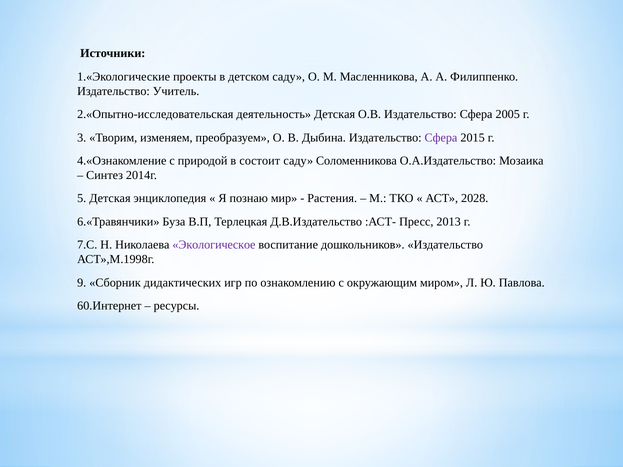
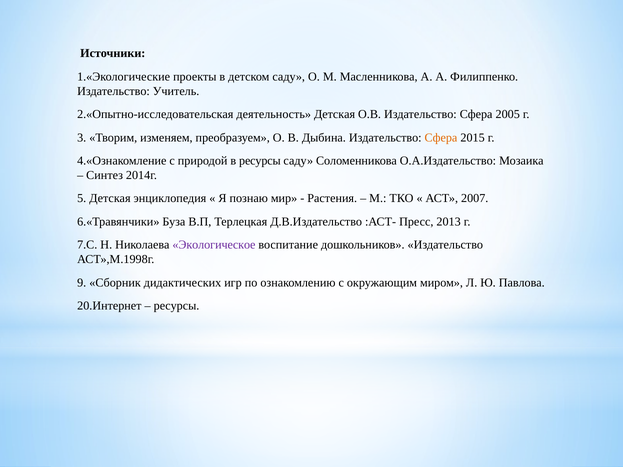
Сфера at (441, 138) colour: purple -> orange
в состоит: состоит -> ресурсы
2028: 2028 -> 2007
60.Интернет: 60.Интернет -> 20.Интернет
